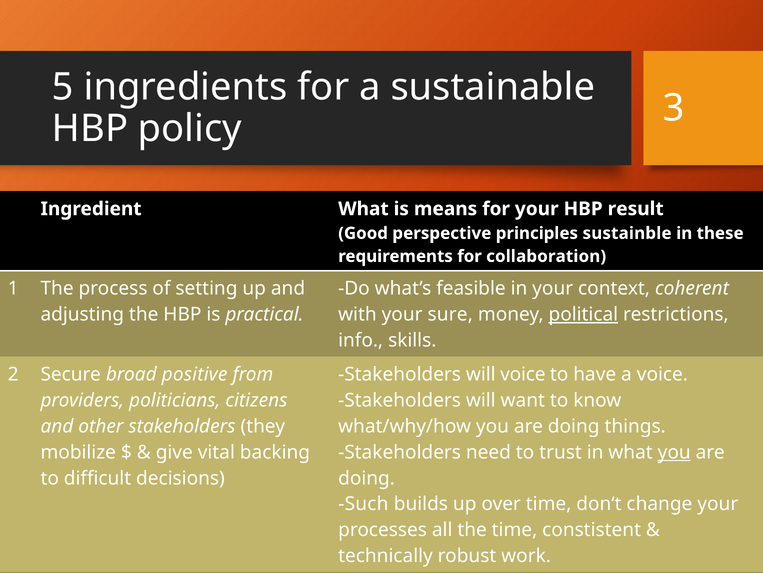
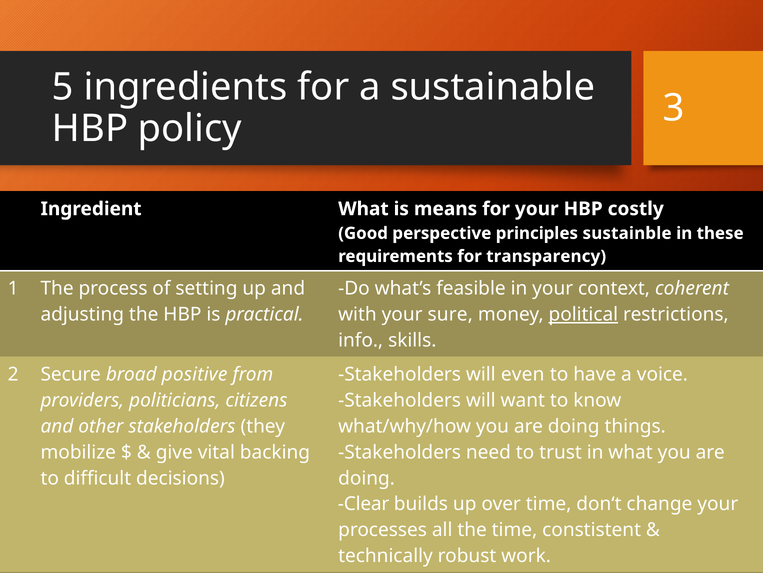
result: result -> costly
collaboration: collaboration -> transparency
will voice: voice -> even
you at (674, 452) underline: present -> none
Such: Such -> Clear
